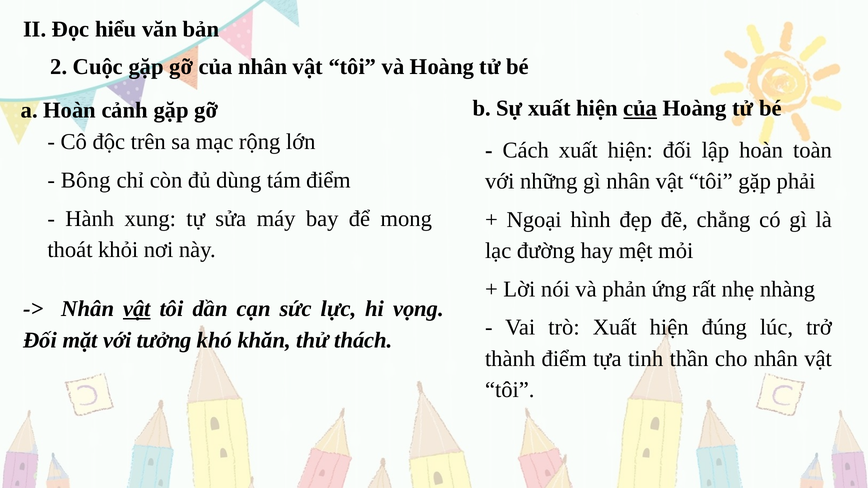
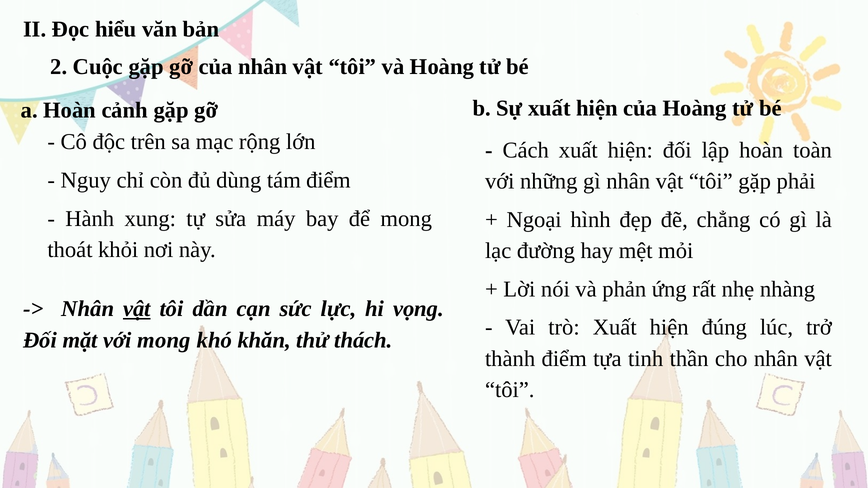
của at (640, 108) underline: present -> none
Bông: Bông -> Nguy
với tưởng: tưởng -> mong
